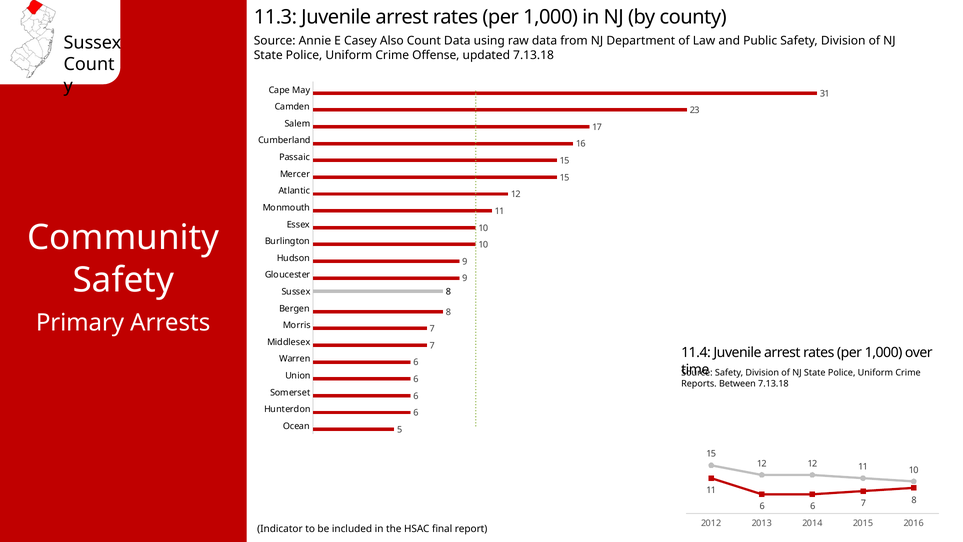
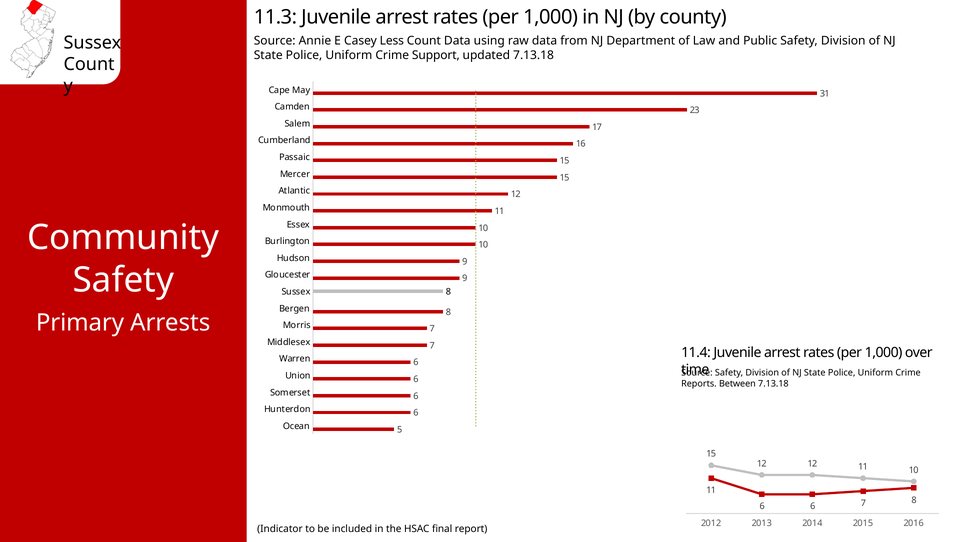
Also: Also -> Less
Offense: Offense -> Support
